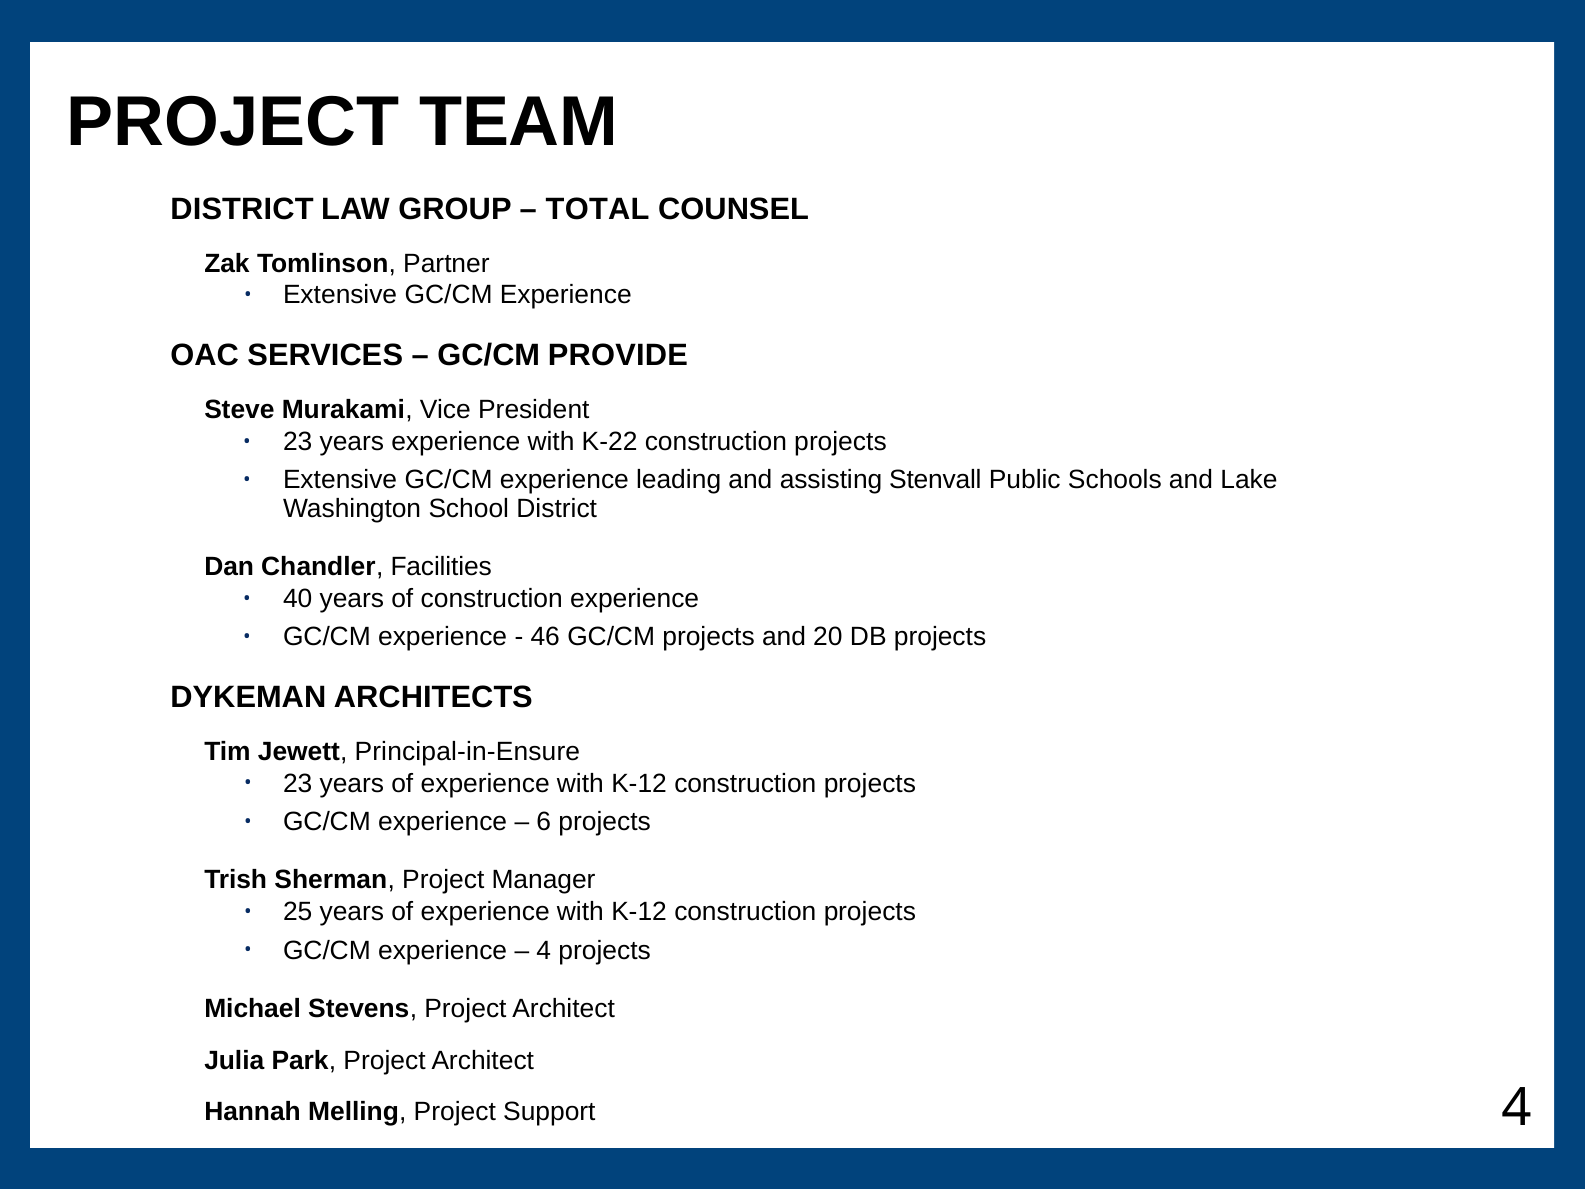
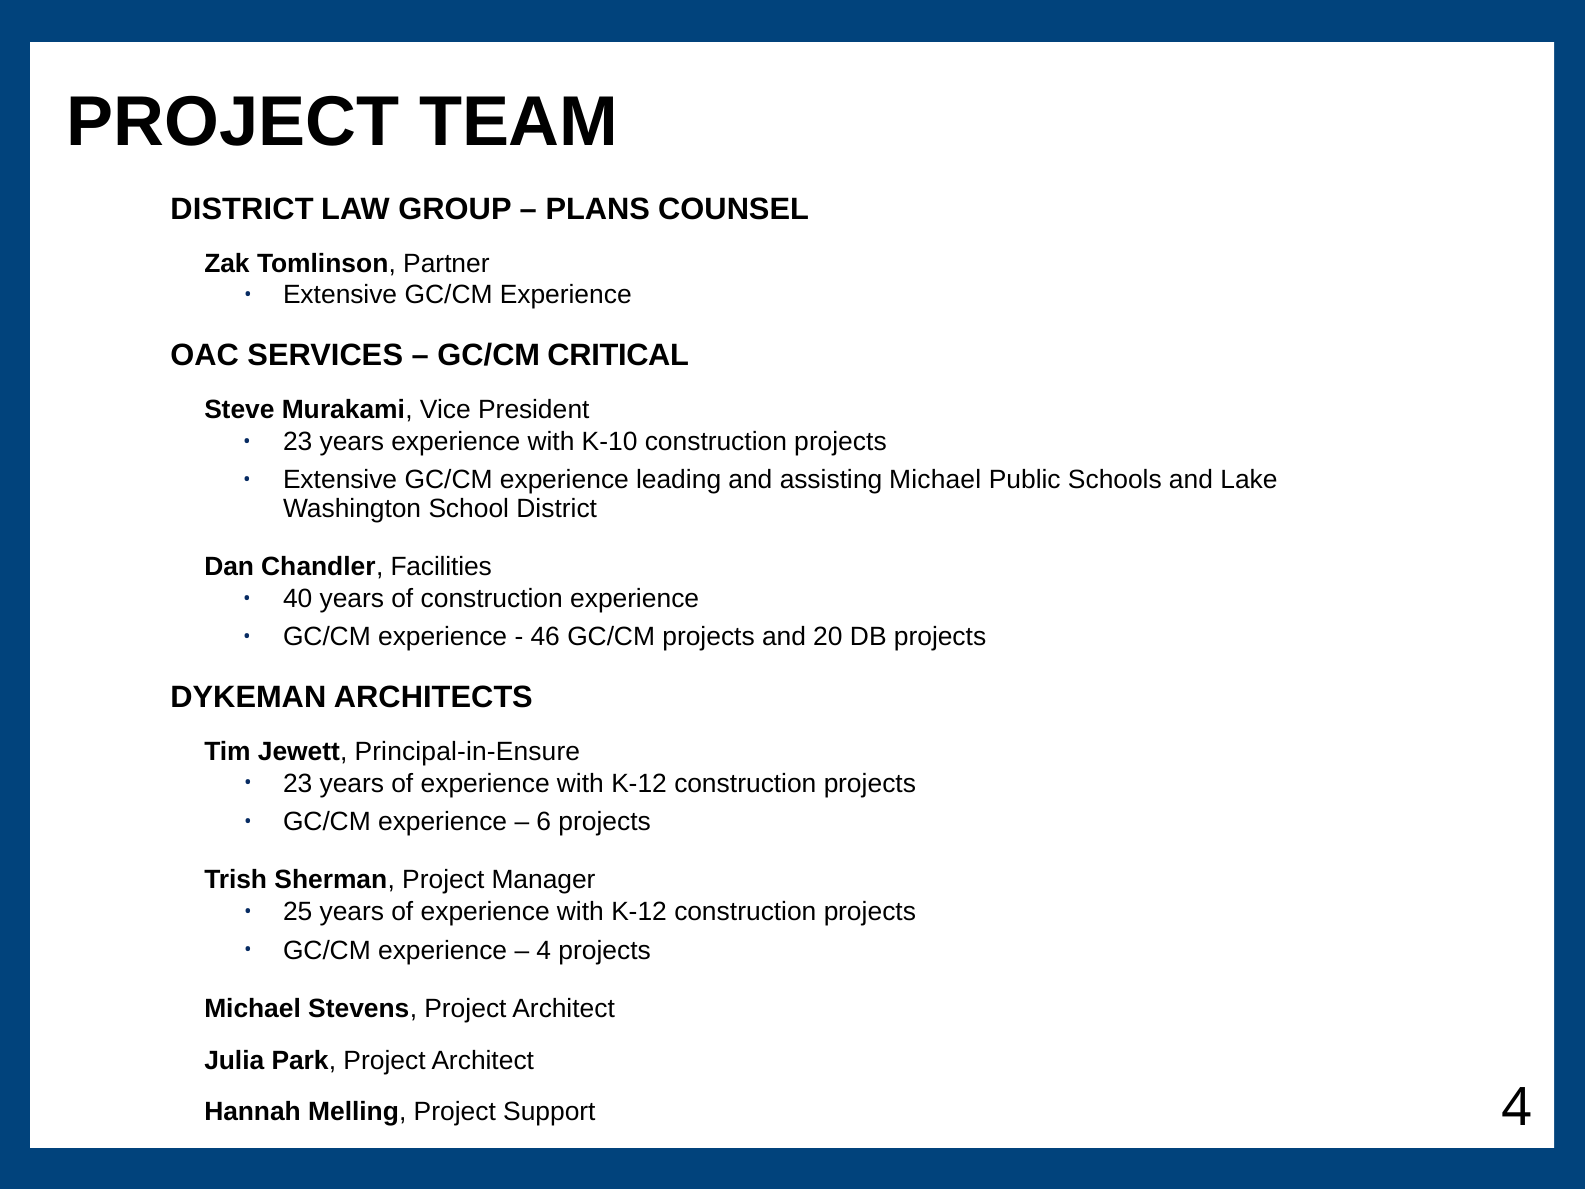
TOTAL: TOTAL -> PLANS
PROVIDE: PROVIDE -> CRITICAL
K-22: K-22 -> K-10
assisting Stenvall: Stenvall -> Michael
